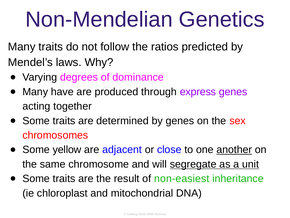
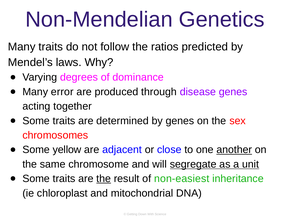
have: have -> error
express: express -> disease
the at (104, 178) underline: none -> present
